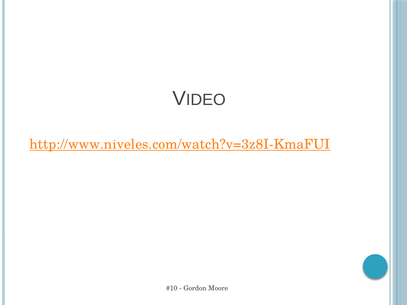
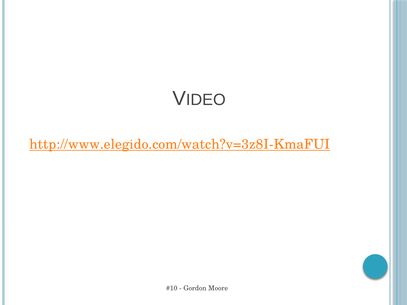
http://www.niveles.com/watch?v=3z8I-KmaFUI: http://www.niveles.com/watch?v=3z8I-KmaFUI -> http://www.elegido.com/watch?v=3z8I-KmaFUI
